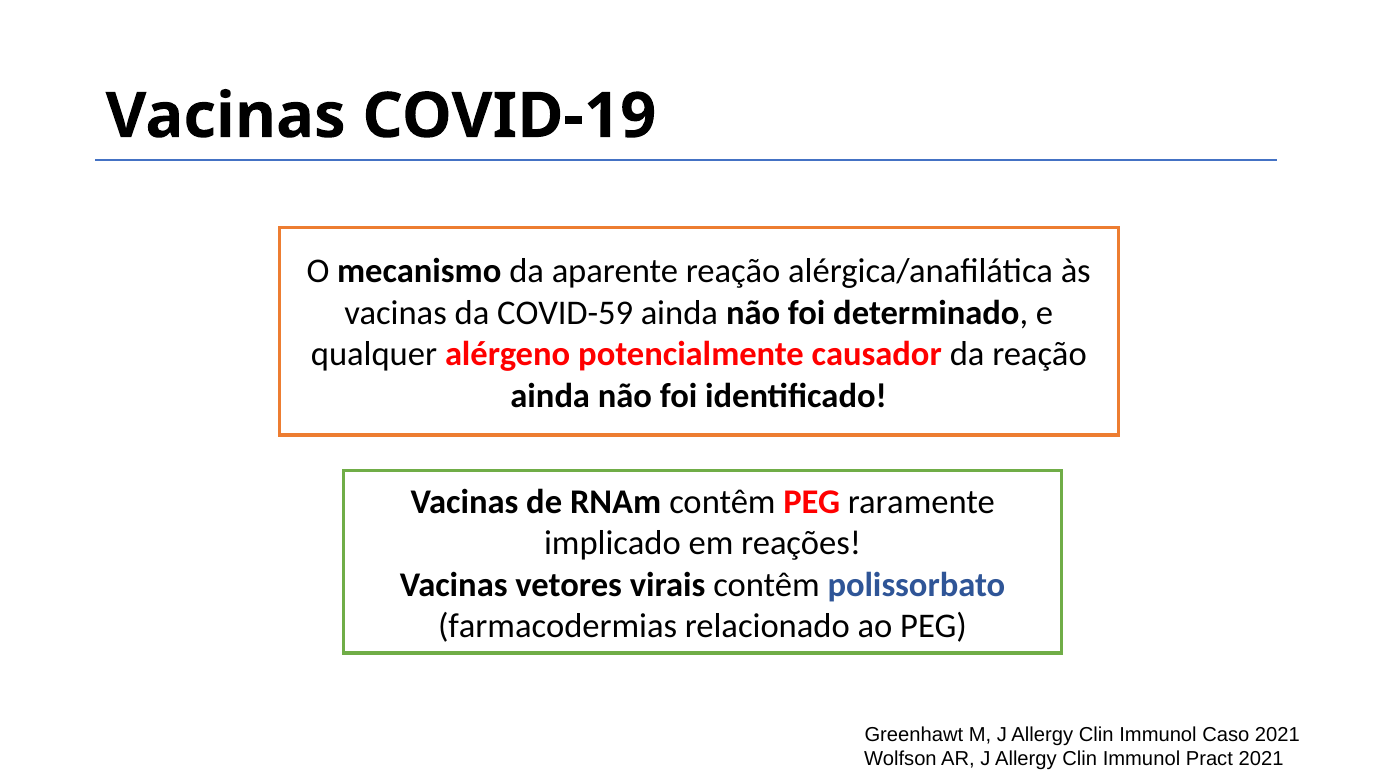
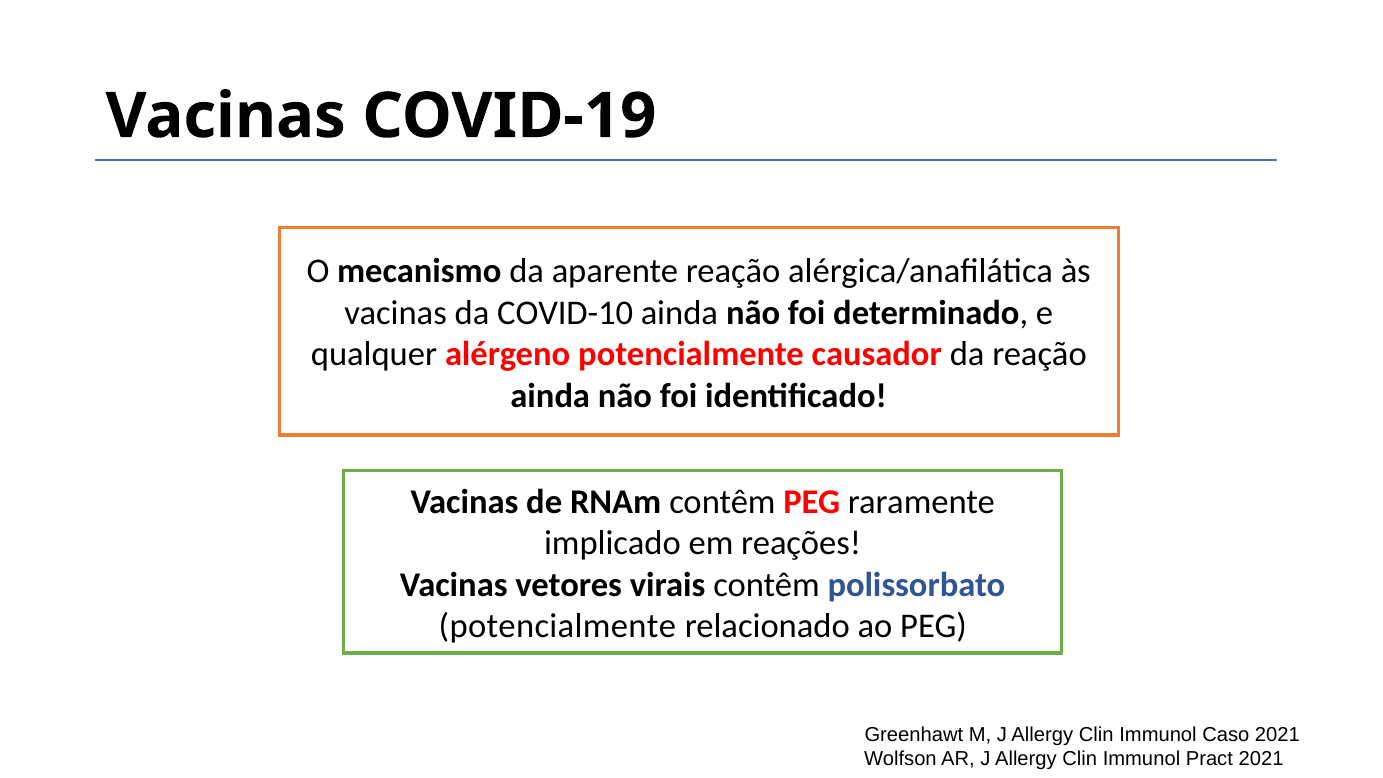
COVID-59: COVID-59 -> COVID-10
farmacodermias at (558, 626): farmacodermias -> potencialmente
